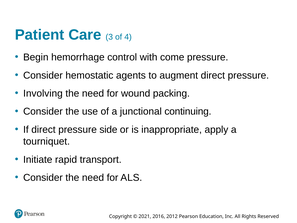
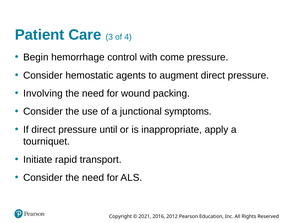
continuing: continuing -> symptoms
side: side -> until
